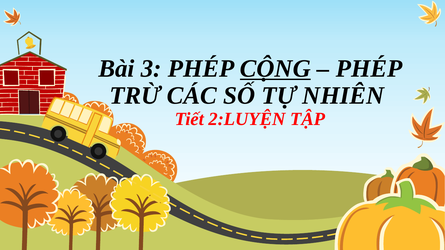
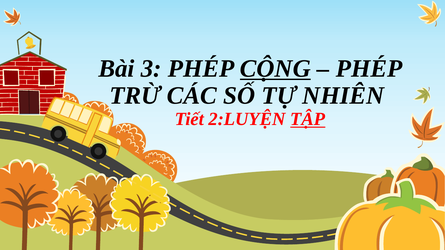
TẬP underline: none -> present
